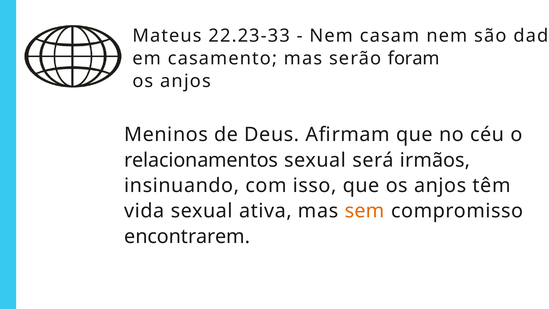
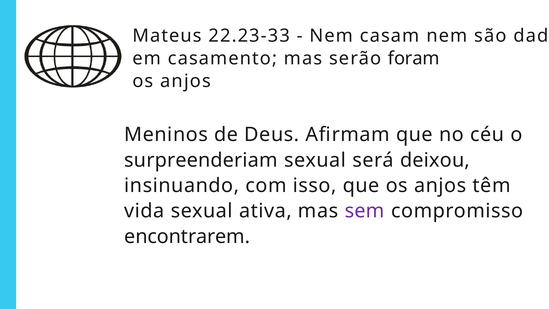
relacionamentos: relacionamentos -> surpreenderiam
irmãos: irmãos -> deixou
sem colour: orange -> purple
